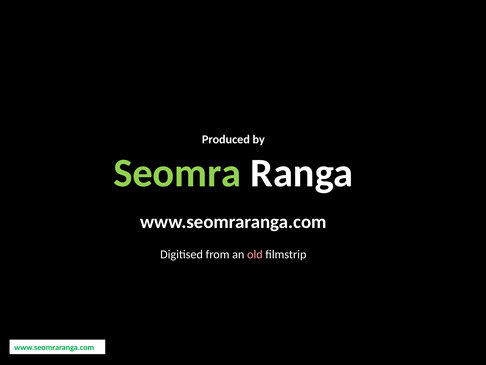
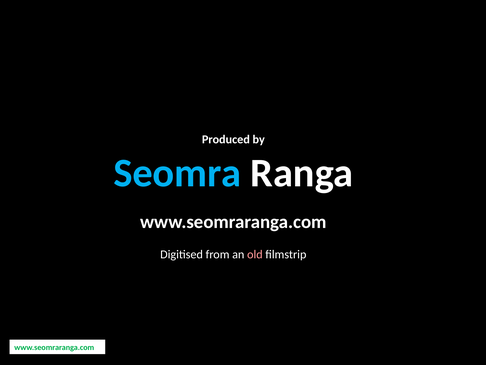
Seomra colour: light green -> light blue
